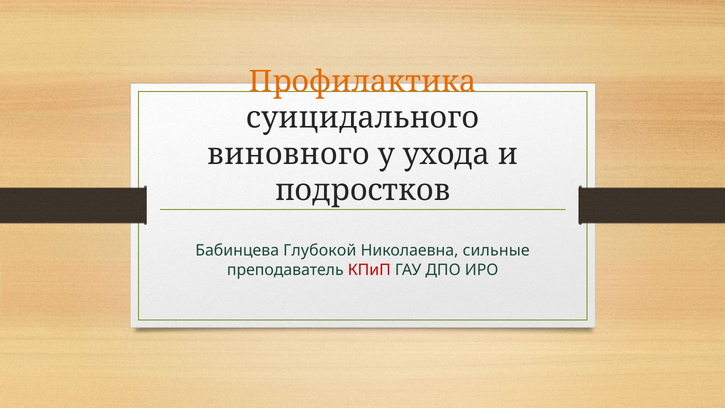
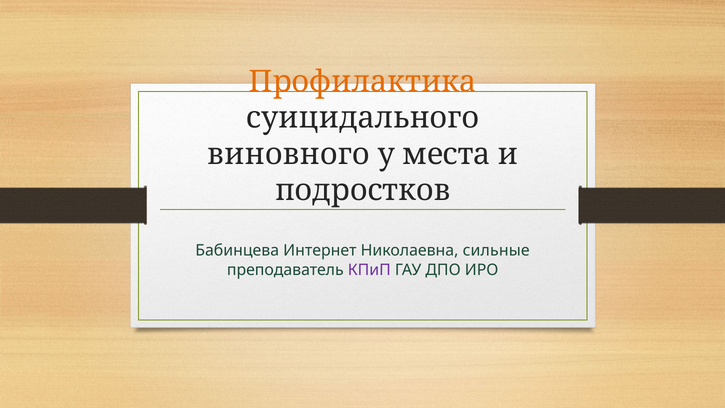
ухода: ухода -> места
Глубокой: Глубокой -> Интернет
КПиП colour: red -> purple
